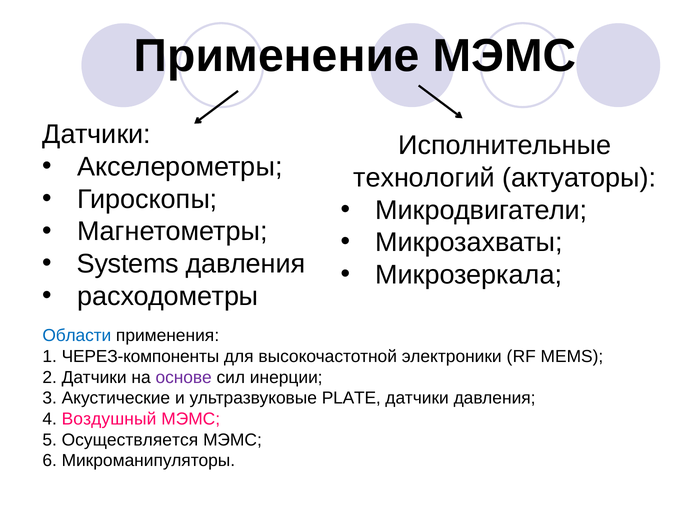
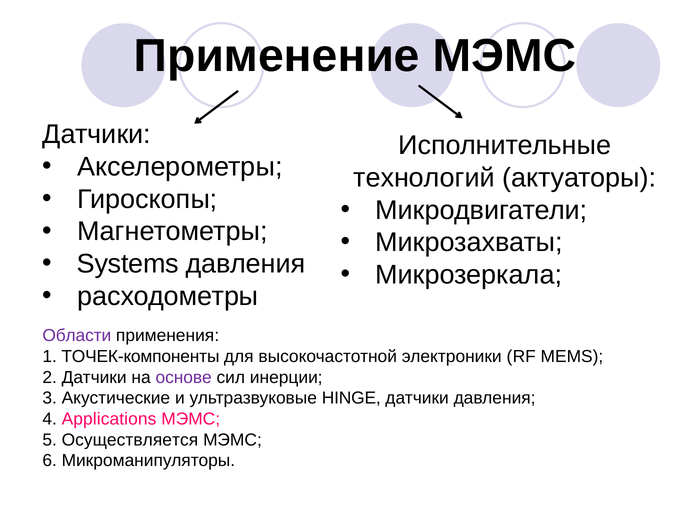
Области colour: blue -> purple
ЧЕРЕЗ-компоненты: ЧЕРЕЗ-компоненты -> ТОЧЕК-компоненты
PLATE: PLATE -> HINGE
Воздушный: Воздушный -> Applications
